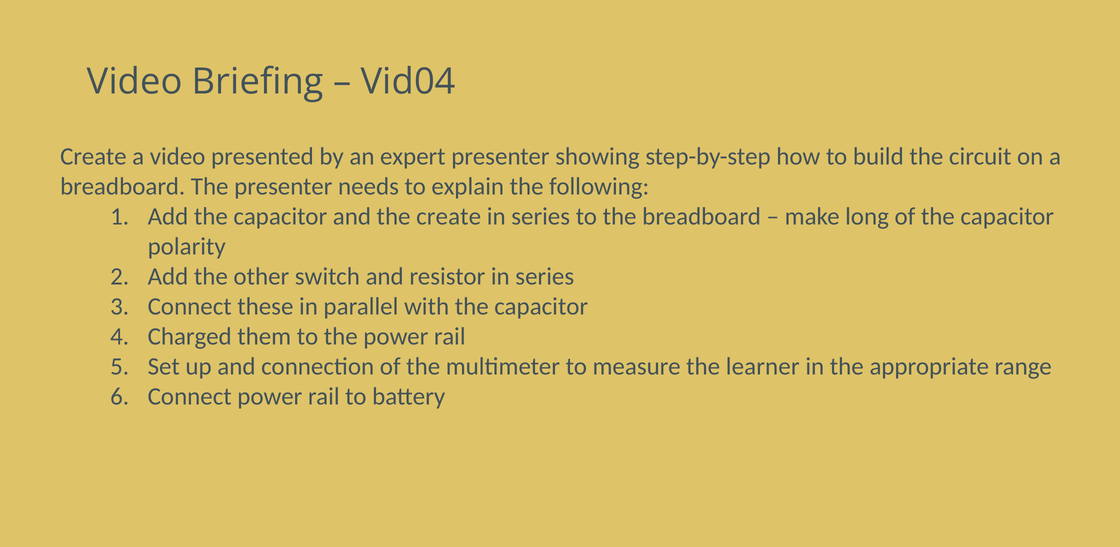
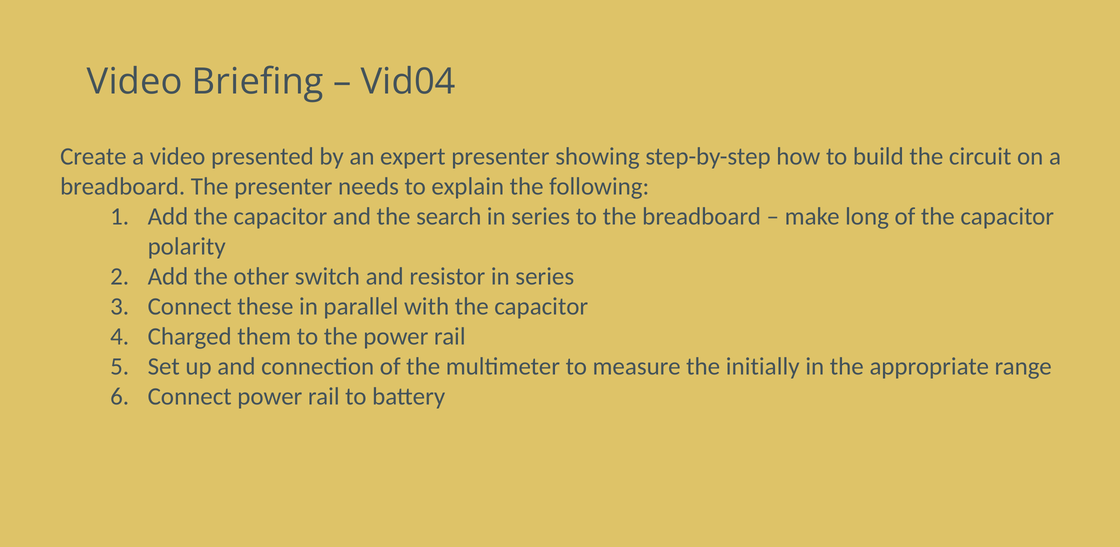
the create: create -> search
learner: learner -> initially
